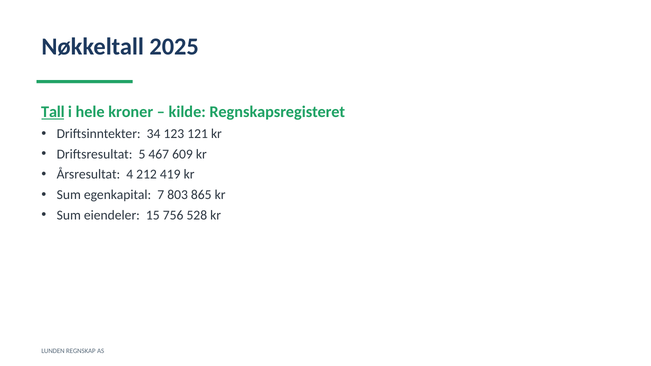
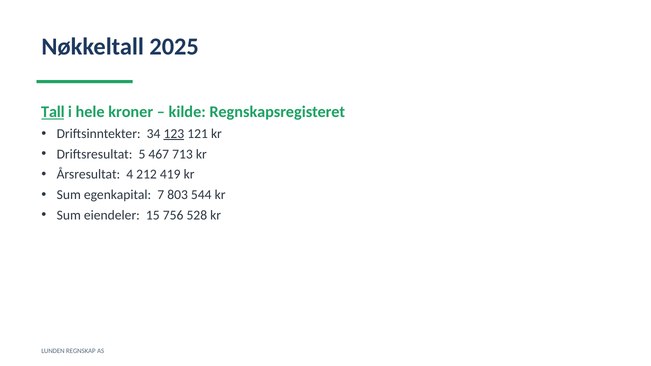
123 underline: none -> present
609: 609 -> 713
865: 865 -> 544
